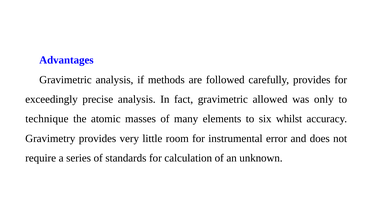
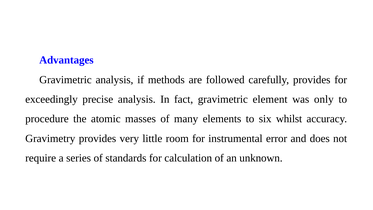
allowed: allowed -> element
technique: technique -> procedure
